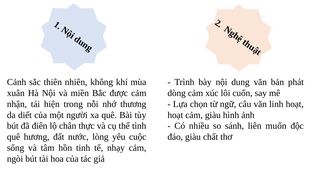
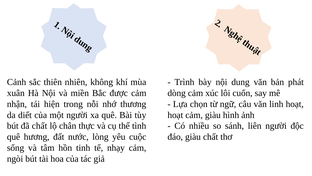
đã điên: điên -> chất
liên muốn: muốn -> người
